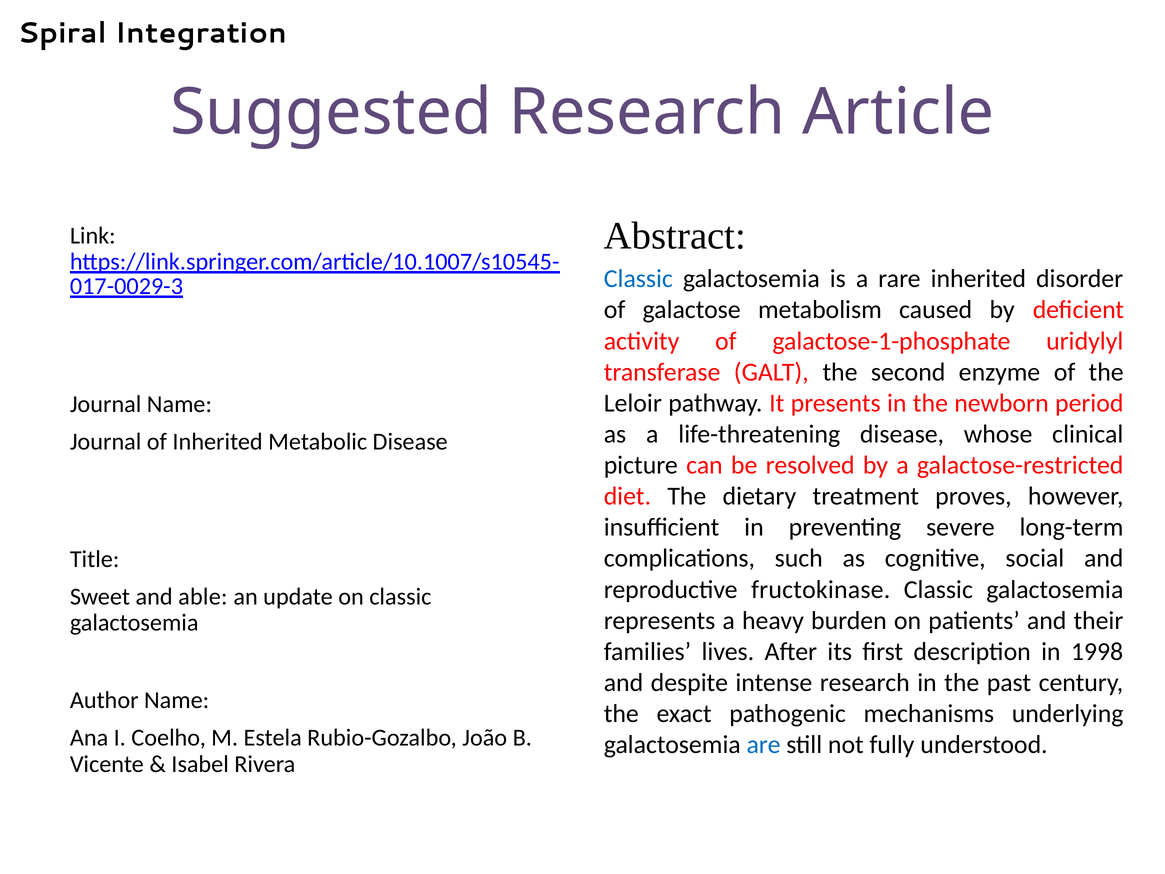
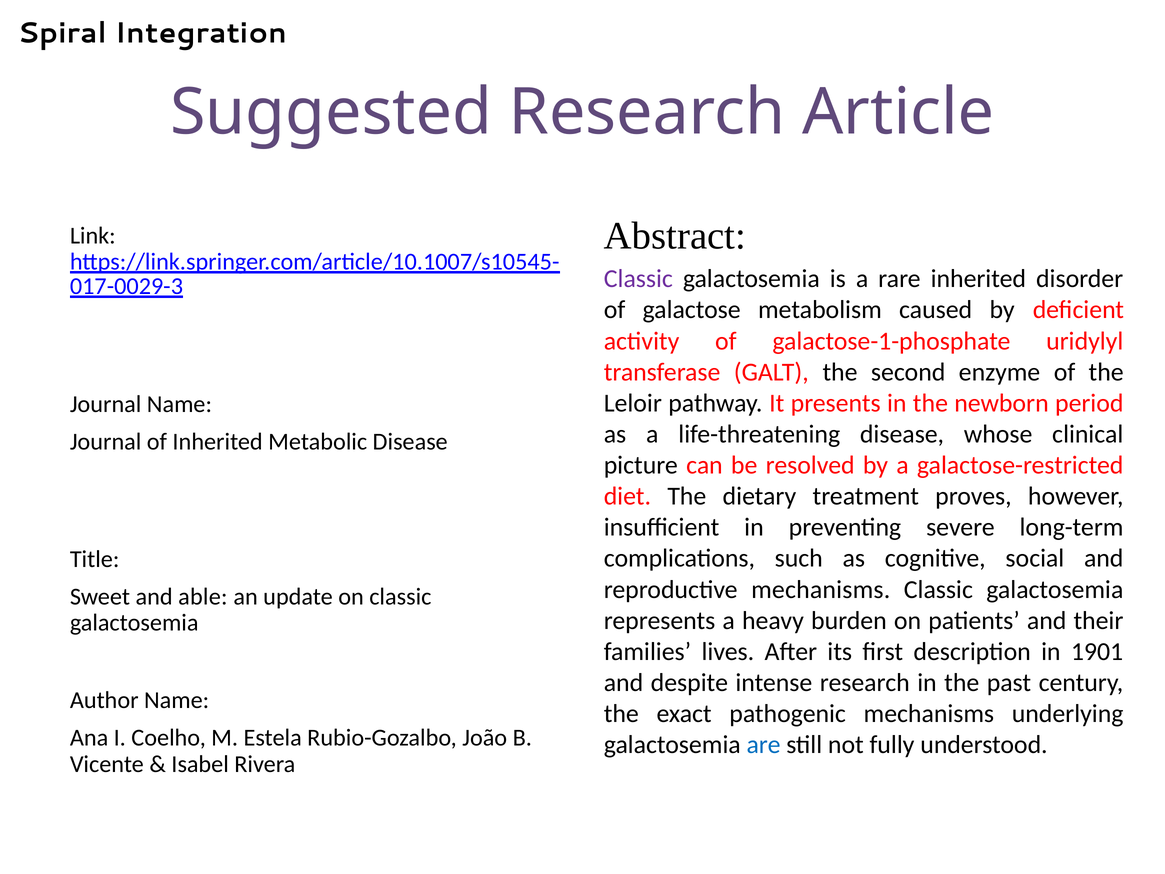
Classic at (638, 279) colour: blue -> purple
reproductive fructokinase: fructokinase -> mechanisms
1998: 1998 -> 1901
